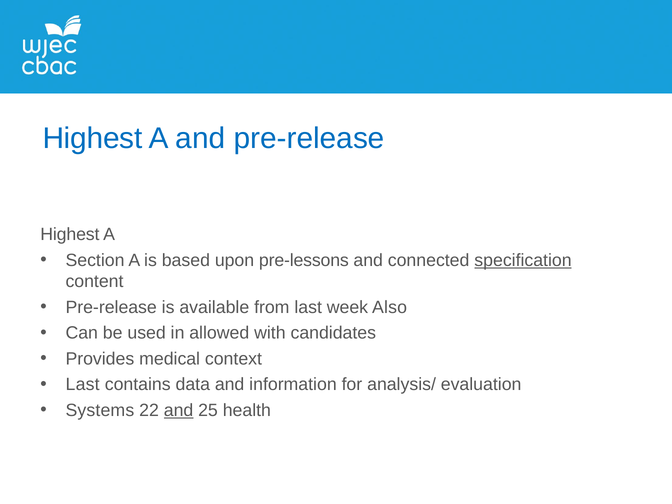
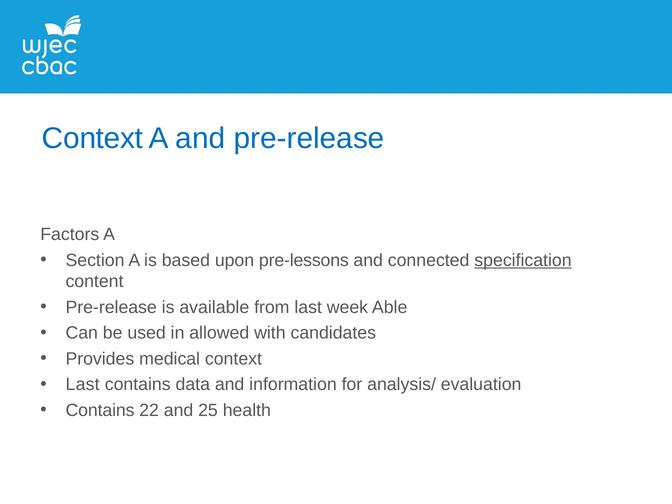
Highest at (92, 139): Highest -> Context
Highest at (70, 235): Highest -> Factors
Also: Also -> Able
Systems at (100, 410): Systems -> Contains
and at (179, 410) underline: present -> none
